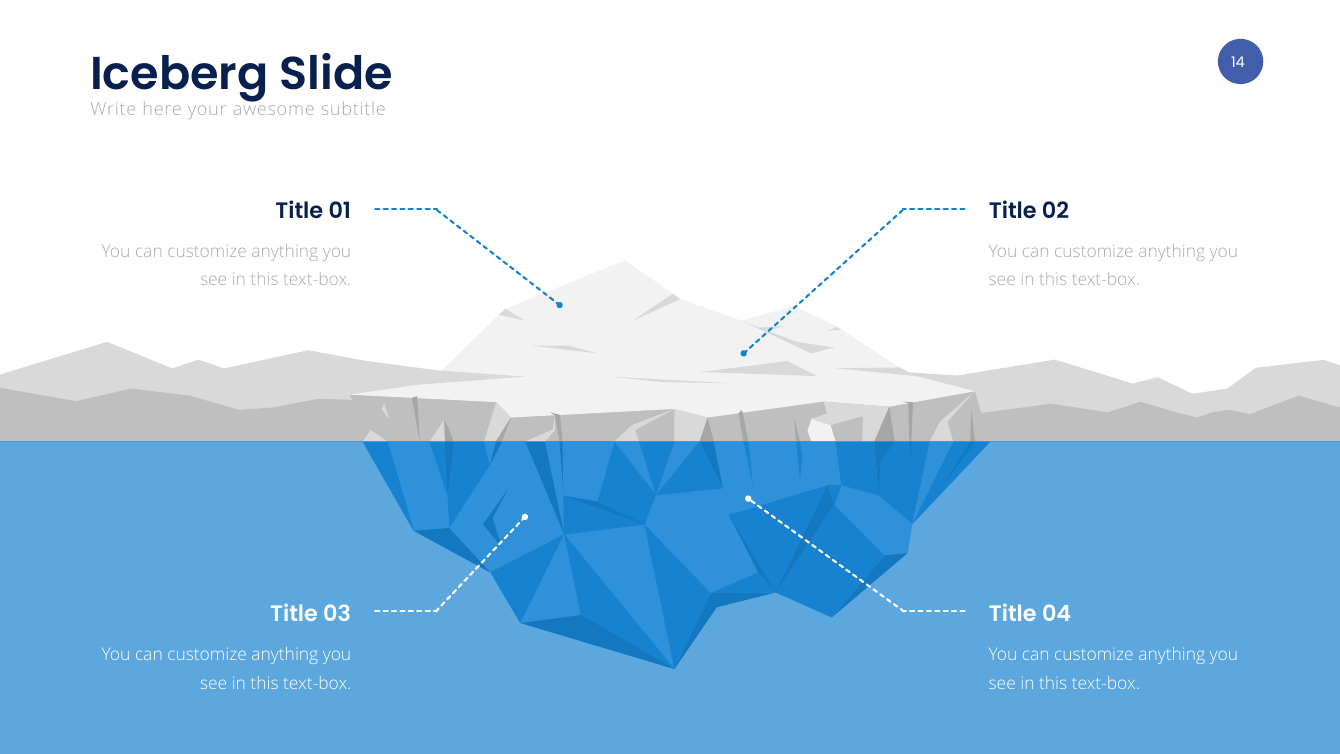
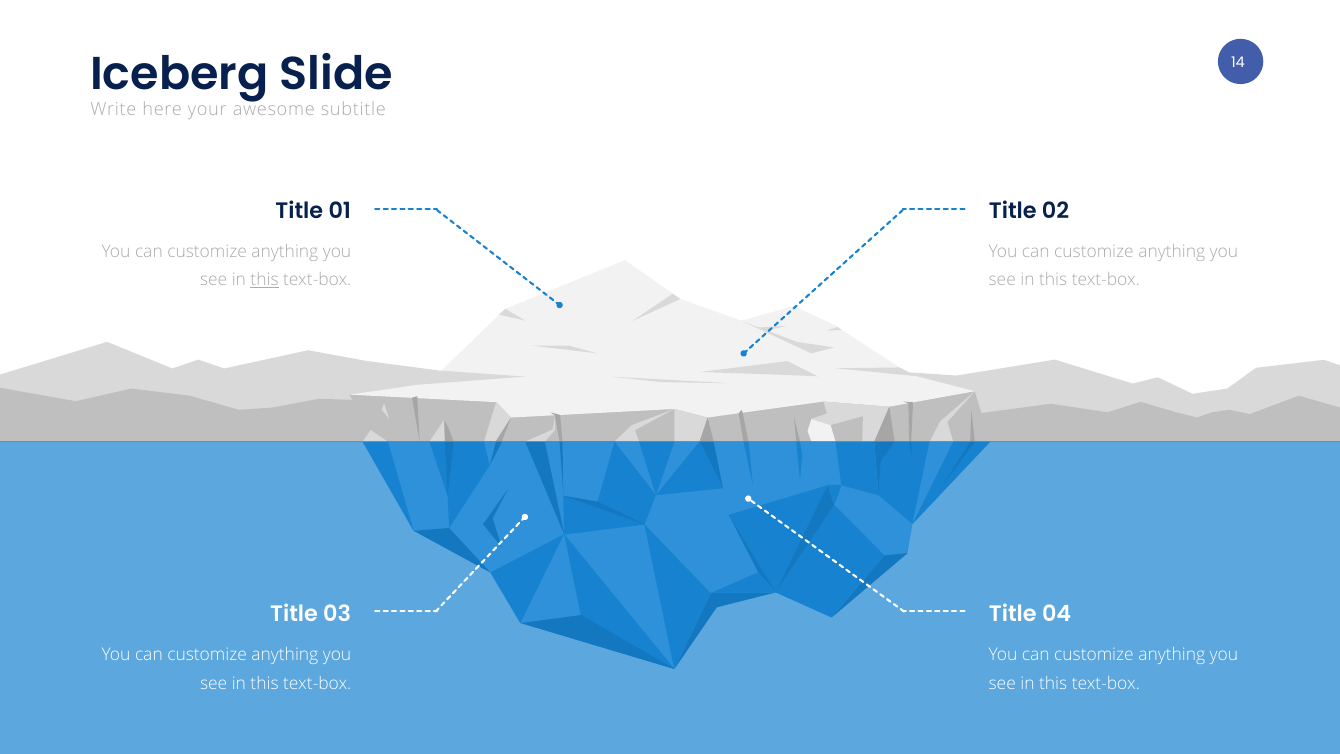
this at (265, 280) underline: none -> present
